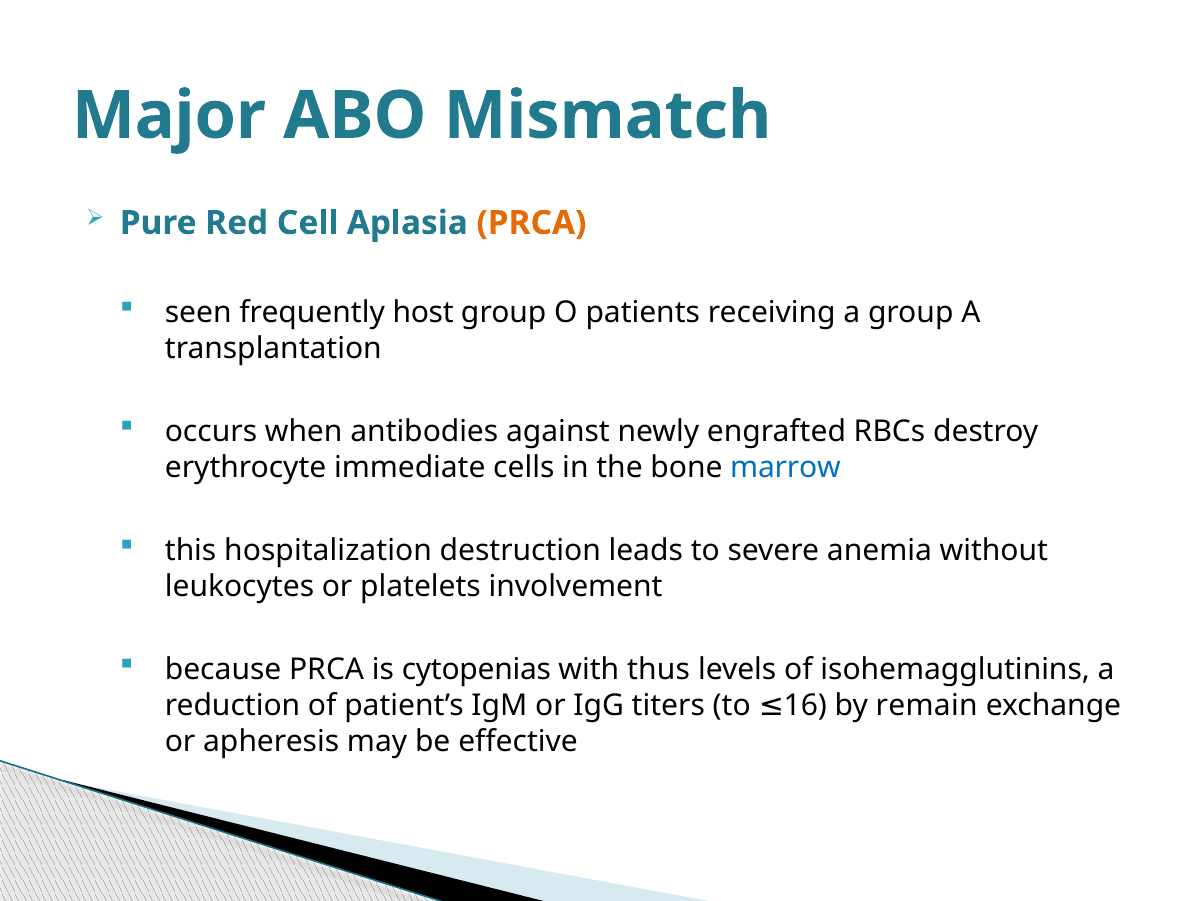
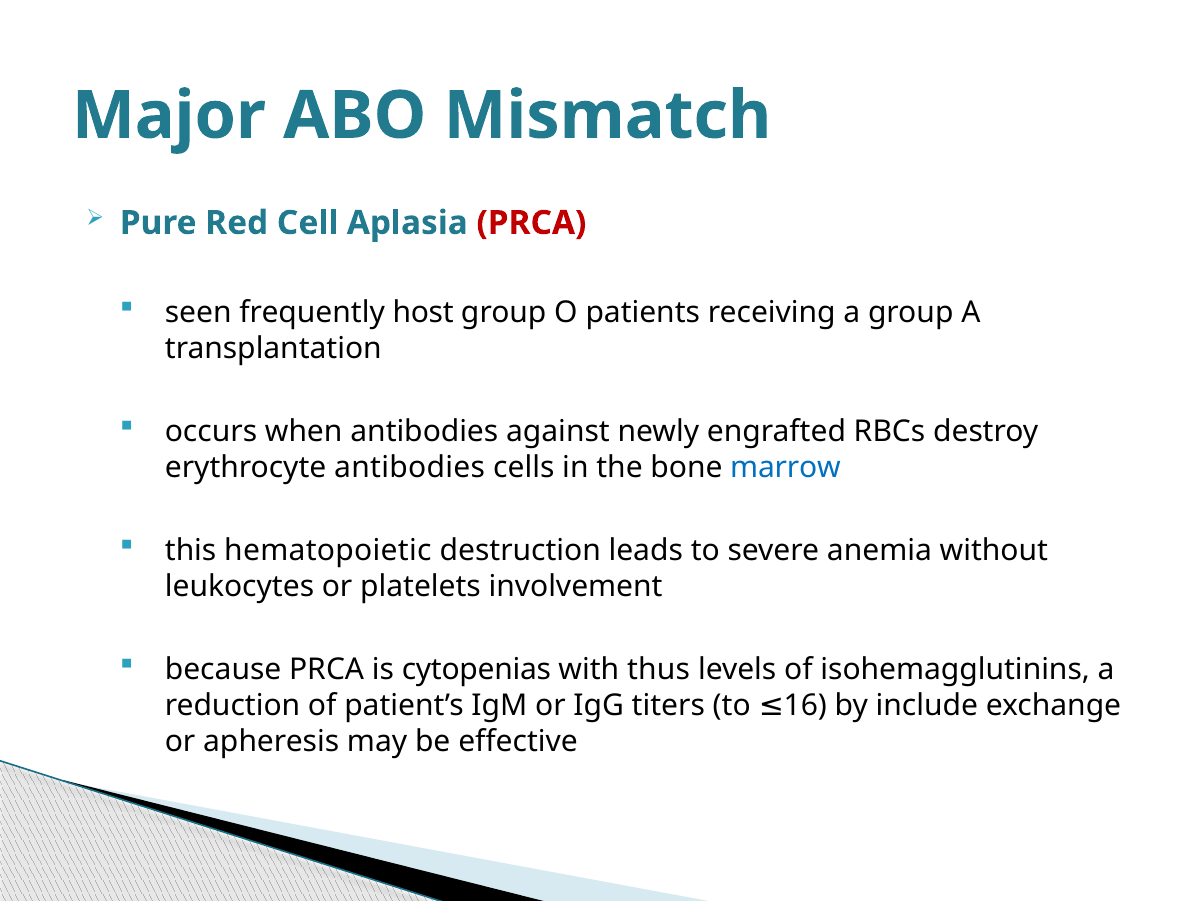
PRCA at (531, 223) colour: orange -> red
erythrocyte immediate: immediate -> antibodies
hospitalization: hospitalization -> hematopoietic
remain: remain -> include
